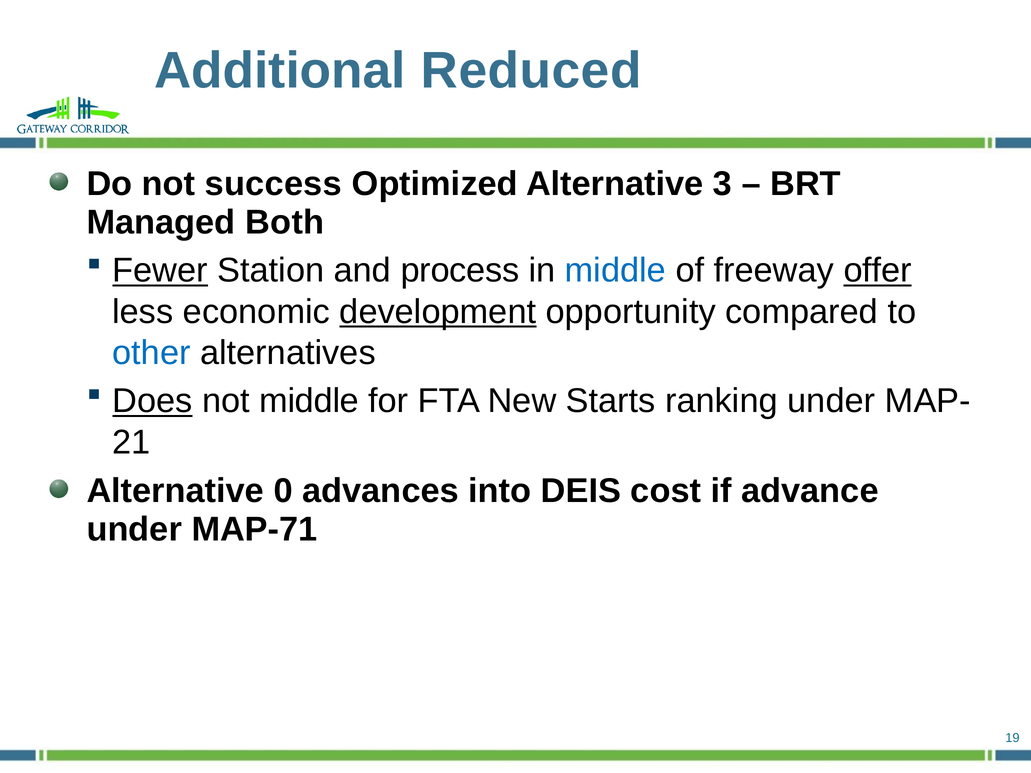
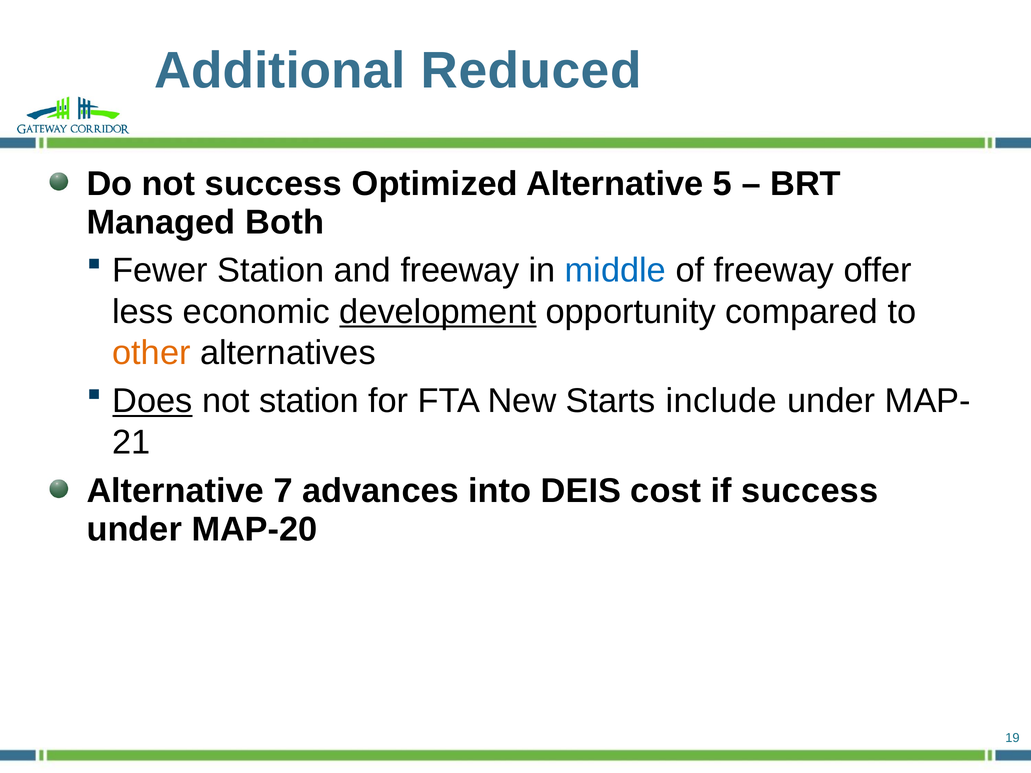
3: 3 -> 5
Fewer underline: present -> none
and process: process -> freeway
offer underline: present -> none
other colour: blue -> orange
not middle: middle -> station
ranking: ranking -> include
0: 0 -> 7
if advance: advance -> success
MAP-71: MAP-71 -> MAP-20
